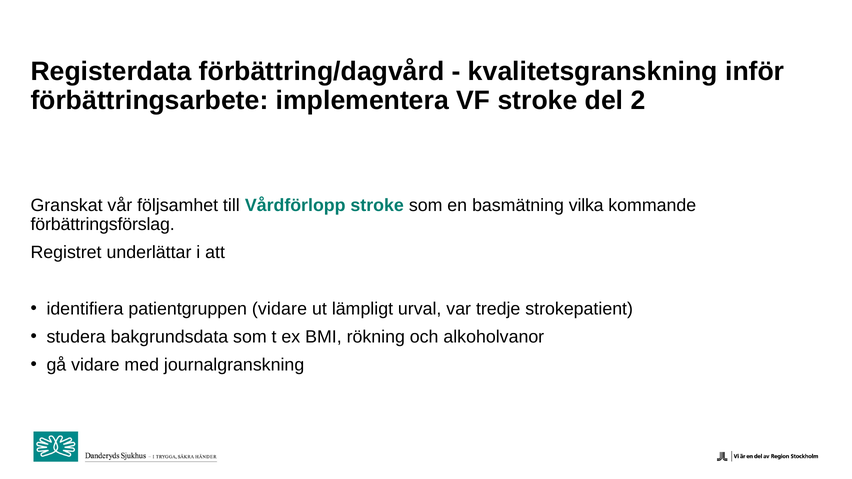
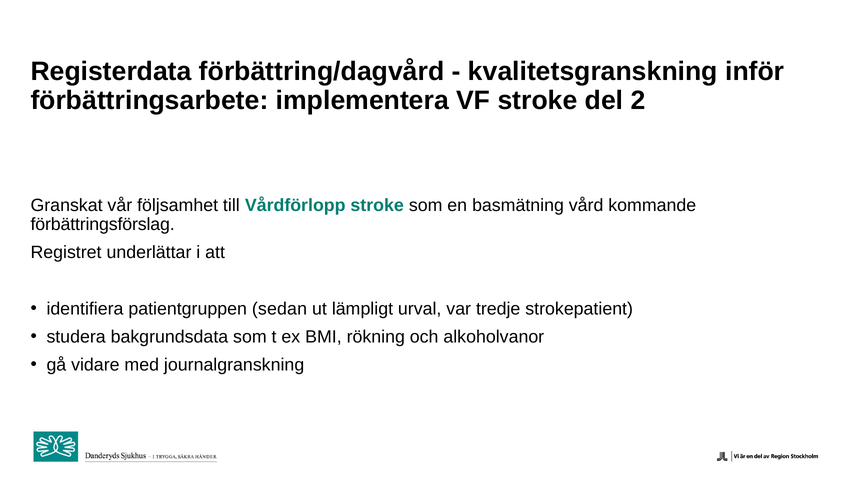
vilka: vilka -> vård
patientgruppen vidare: vidare -> sedan
